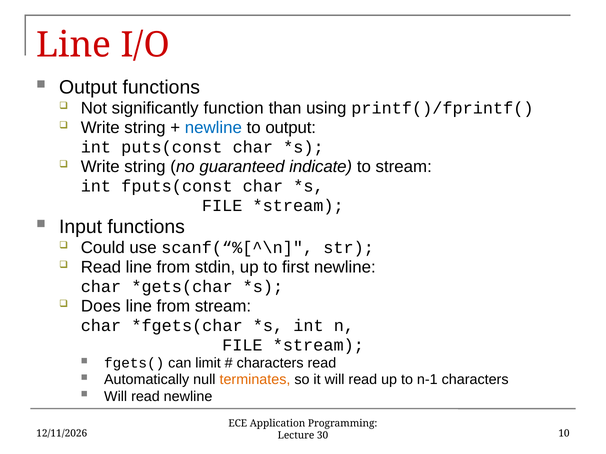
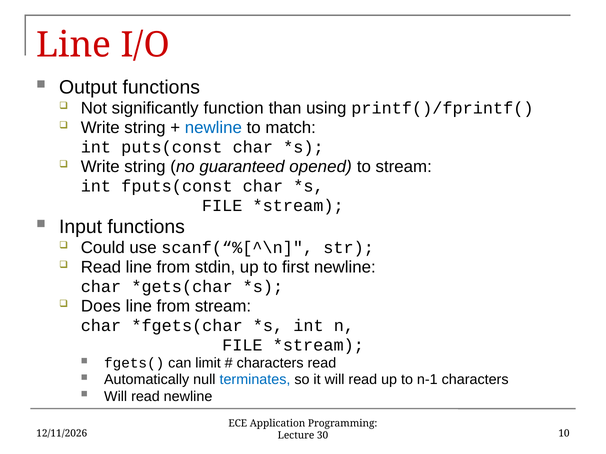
to output: output -> match
indicate: indicate -> opened
terminates colour: orange -> blue
